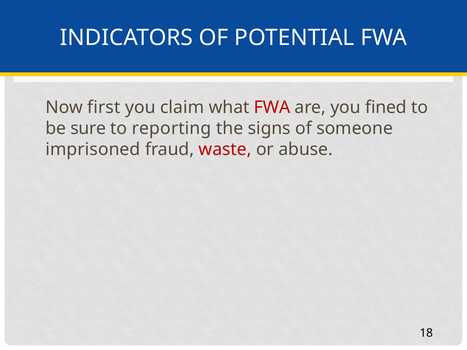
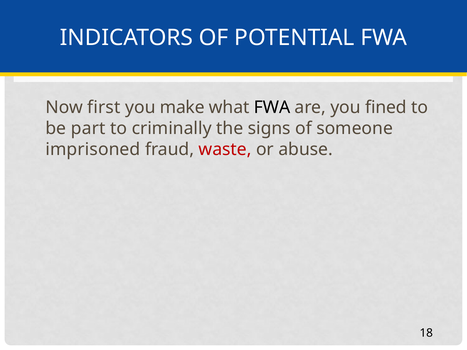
claim: claim -> make
FWA at (272, 107) colour: red -> black
sure: sure -> part
reporting: reporting -> criminally
